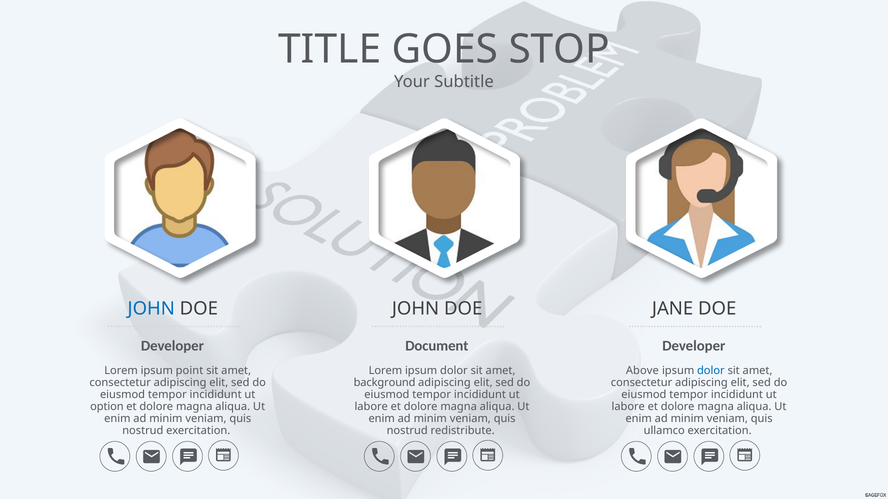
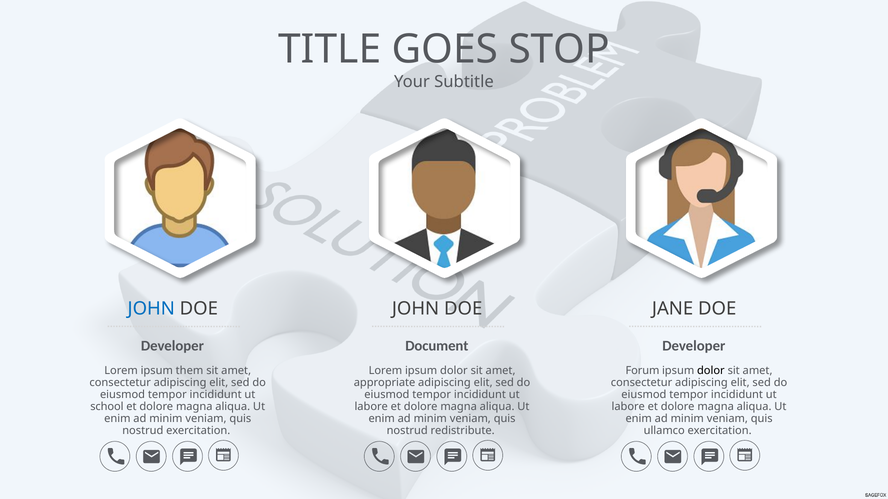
point: point -> them
Above: Above -> Forum
dolor at (711, 371) colour: blue -> black
background: background -> appropriate
option: option -> school
